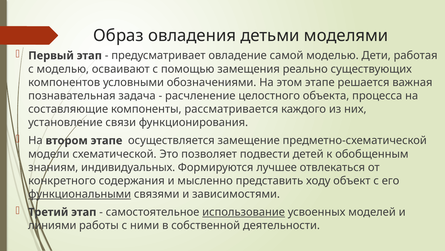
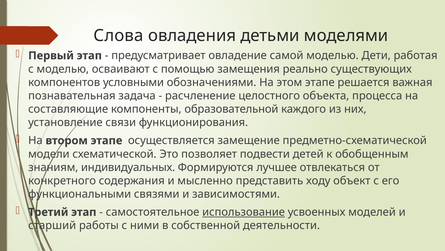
Образ: Образ -> Слова
рассматривается: рассматривается -> образовательной
функциональными underline: present -> none
линиями: линиями -> старший
